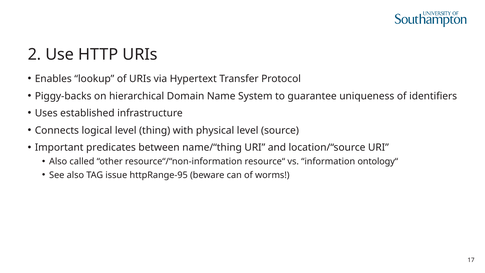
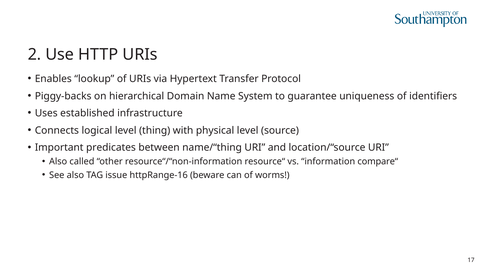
ontology“: ontology“ -> compare“
httpRange-95: httpRange-95 -> httpRange-16
